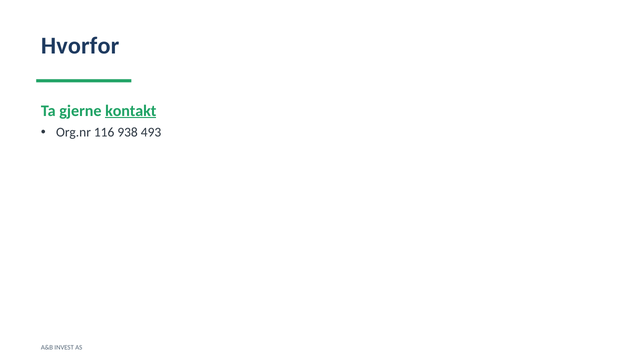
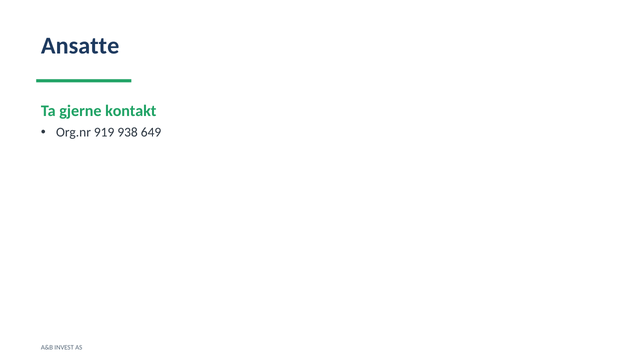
Hvorfor: Hvorfor -> Ansatte
kontakt underline: present -> none
116: 116 -> 919
493: 493 -> 649
